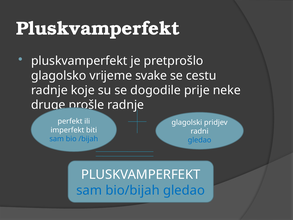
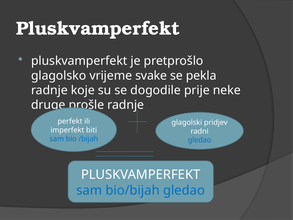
cestu: cestu -> pekla
